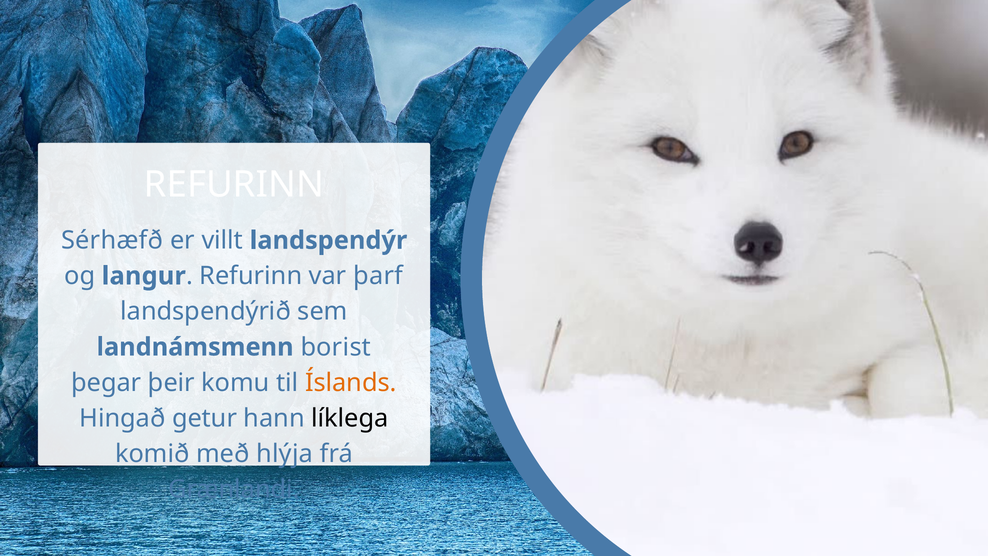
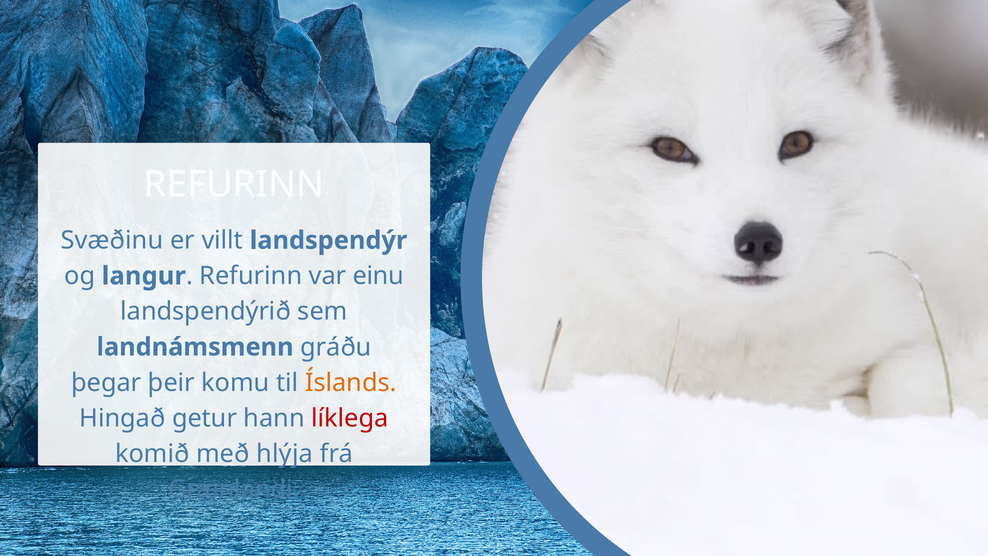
Sérhæfð: Sérhæfð -> Svæðinu
þarf: þarf -> einu
borist: borist -> gráðu
líklega colour: black -> red
